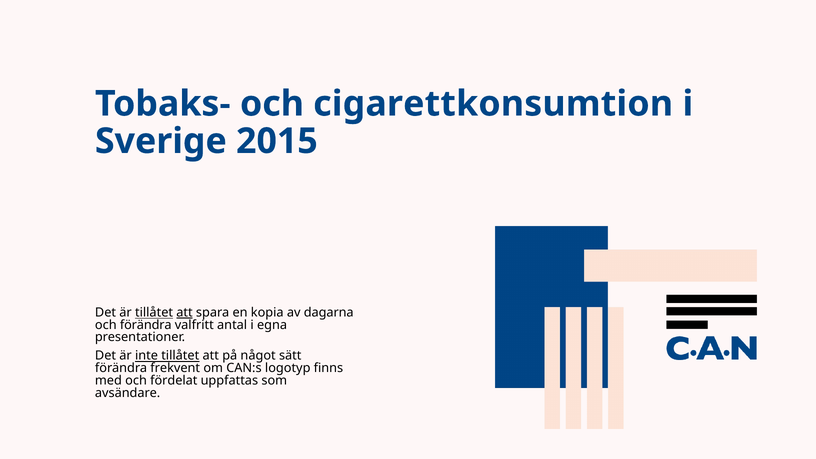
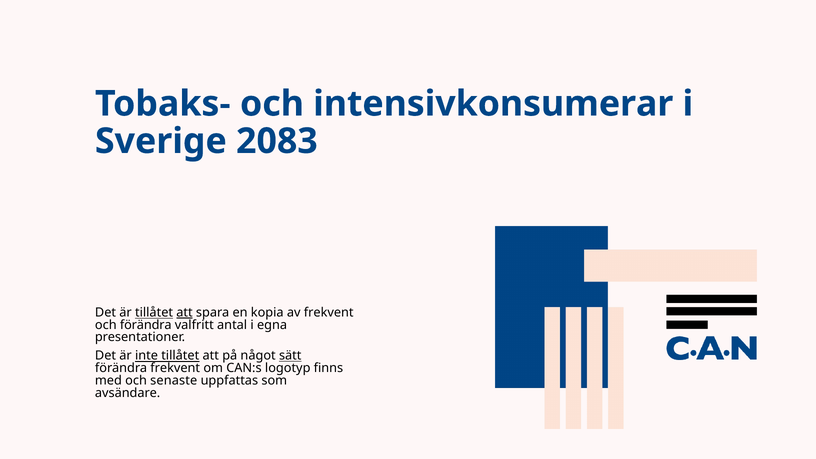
cigarettkonsumtion: cigarettkonsumtion -> intensivkonsumerar
2015: 2015 -> 2083
av dagarna: dagarna -> frekvent
sätt underline: none -> present
fördelat: fördelat -> senaste
